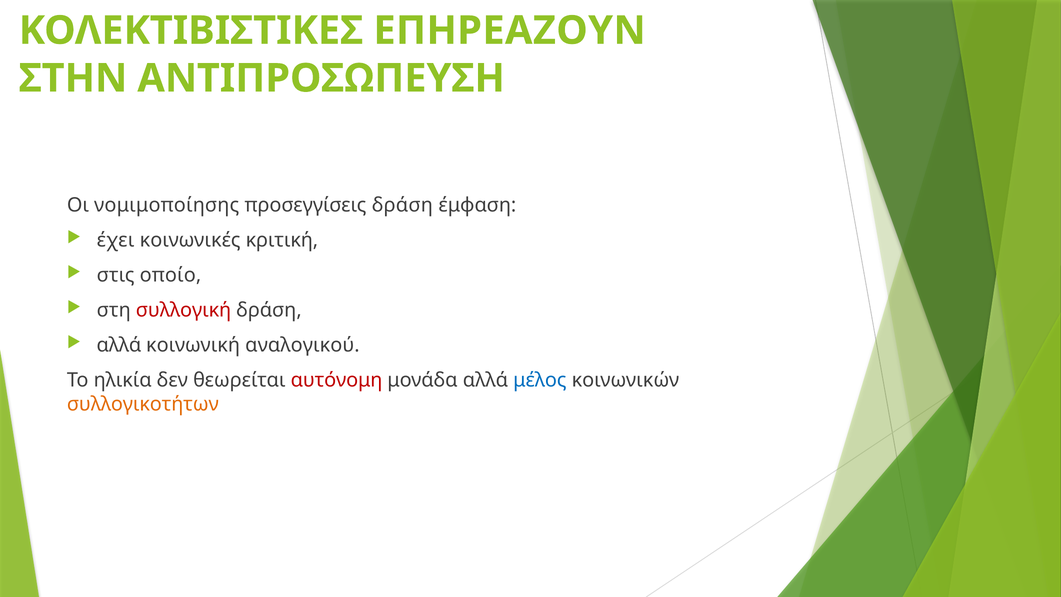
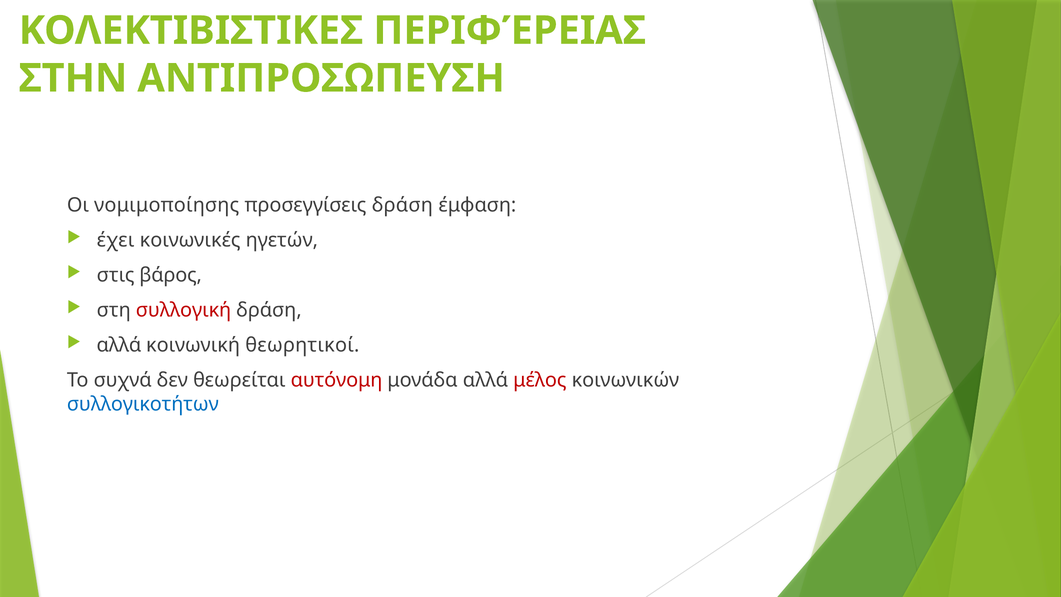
ΕΠΗΡΕΑΖΟΥΝ: ΕΠΗΡΕΑΖΟΥΝ -> ΠΕΡΙΦΈΡΕΙΑΣ
κριτική: κριτική -> ηγετών
οποίο: οποίο -> βάρος
αναλογικού: αναλογικού -> θεωρητικοί
ηλικία: ηλικία -> συχνά
μέλος colour: blue -> red
συλλογικοτήτων colour: orange -> blue
